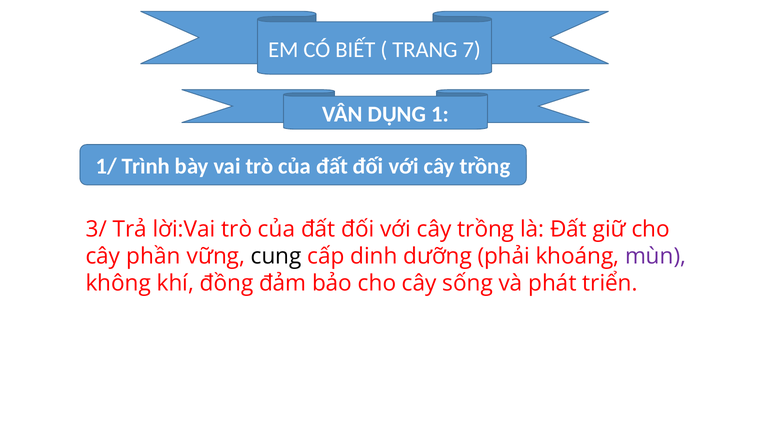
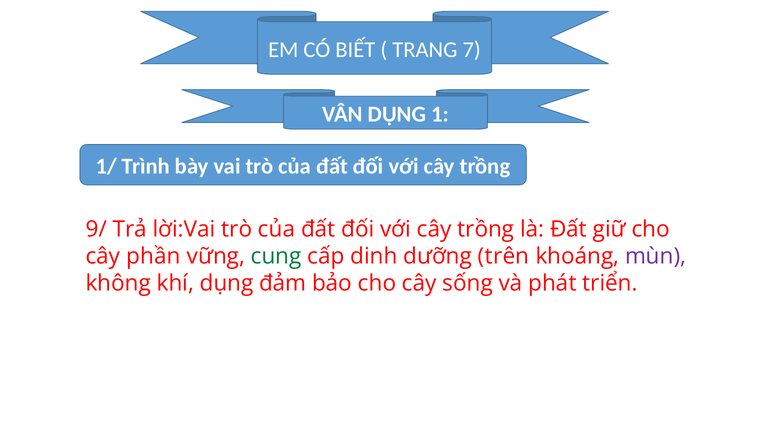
3/: 3/ -> 9/
cung colour: black -> green
phải: phải -> trên
khí đồng: đồng -> dụng
